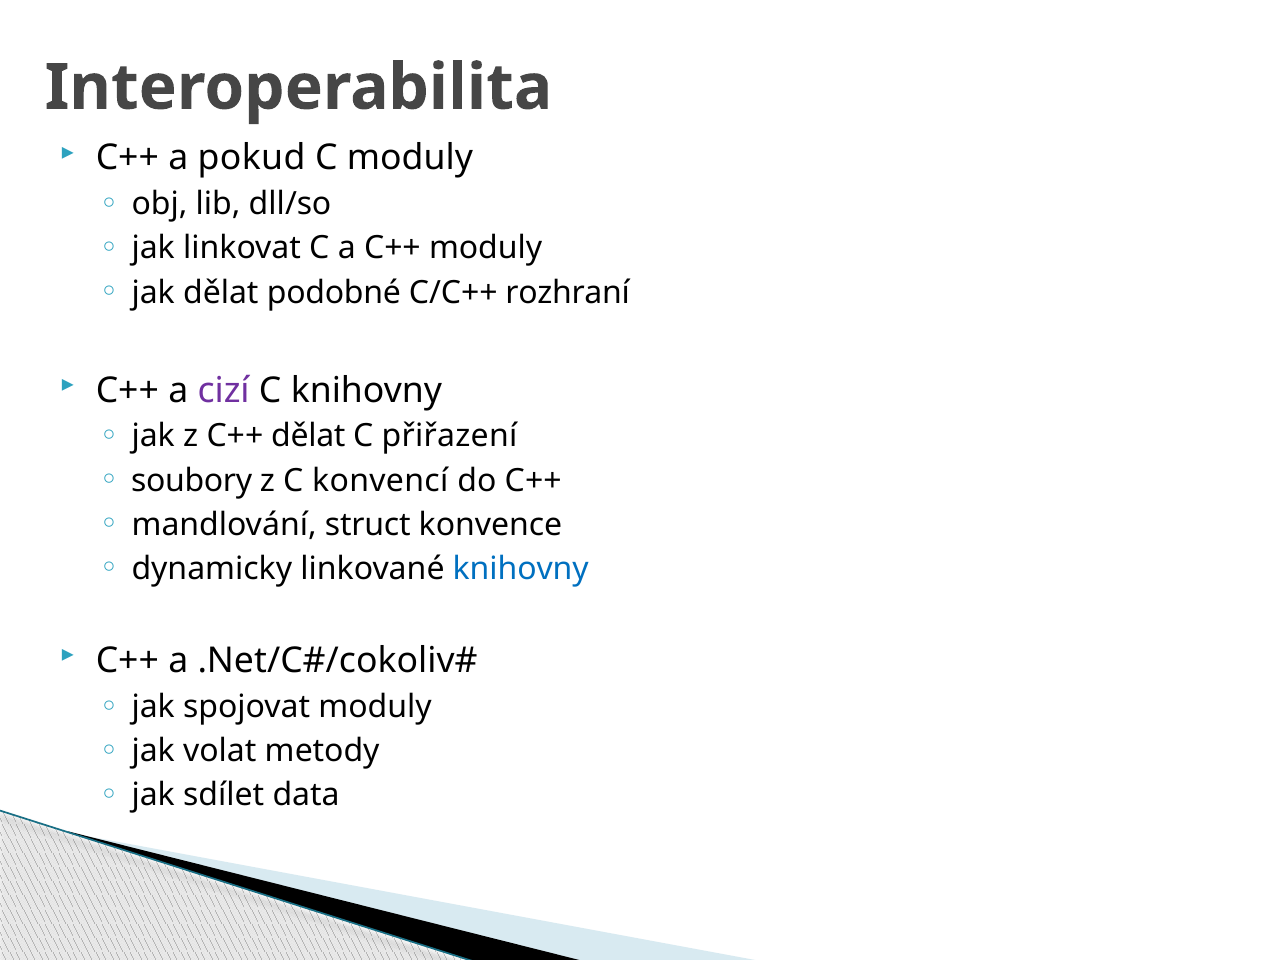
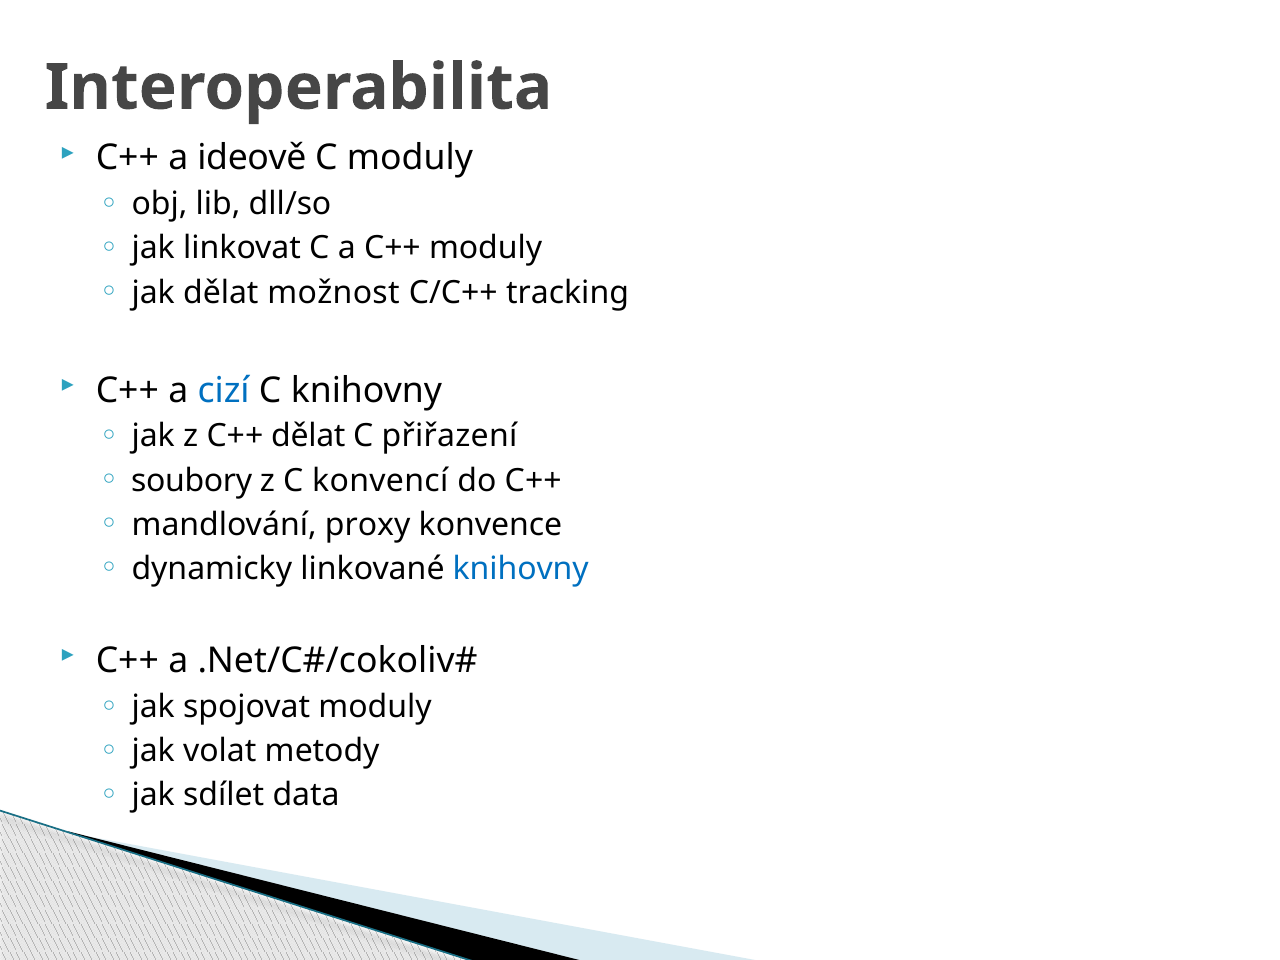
pokud: pokud -> ideově
podobné: podobné -> možnost
rozhraní: rozhraní -> tracking
cizí colour: purple -> blue
struct: struct -> proxy
